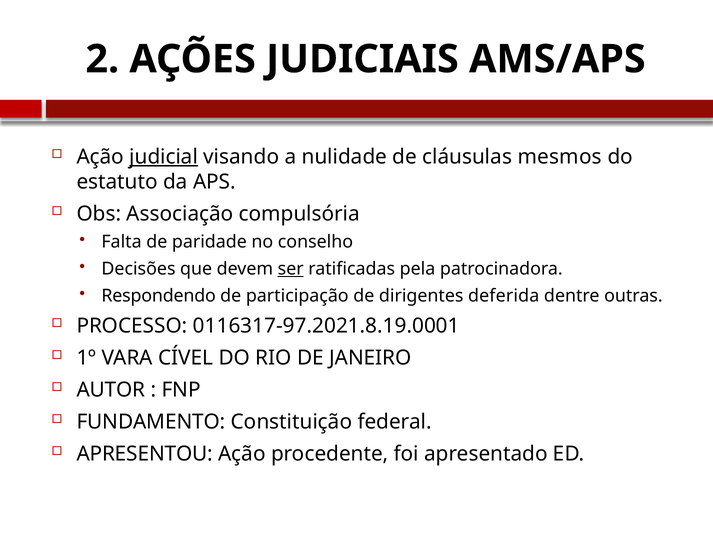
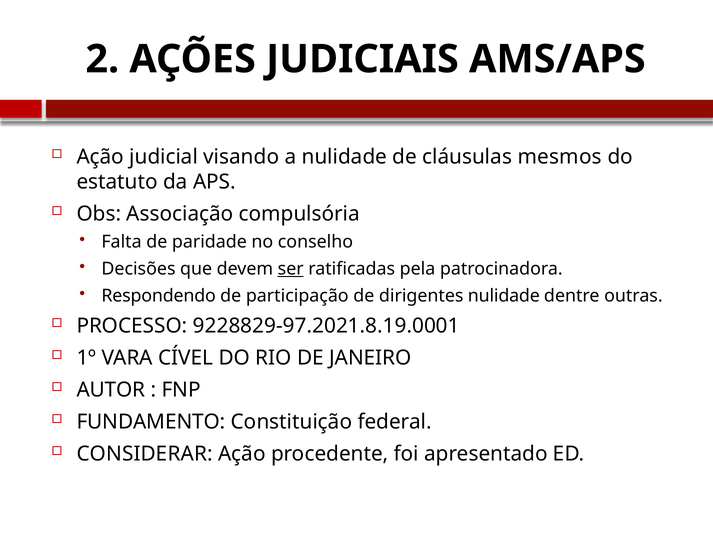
judicial underline: present -> none
dirigentes deferida: deferida -> nulidade
0116317-97.2021.8.19.0001: 0116317-97.2021.8.19.0001 -> 9228829-97.2021.8.19.0001
APRESENTOU: APRESENTOU -> CONSIDERAR
